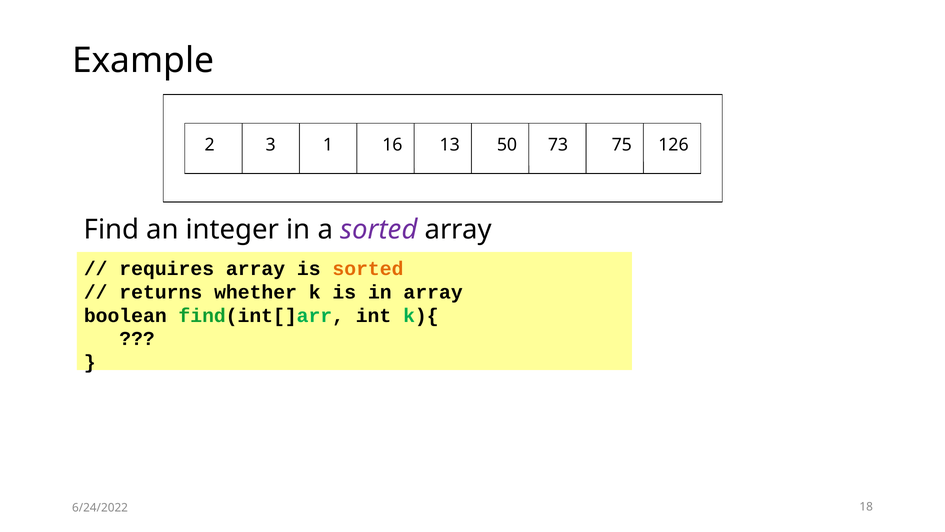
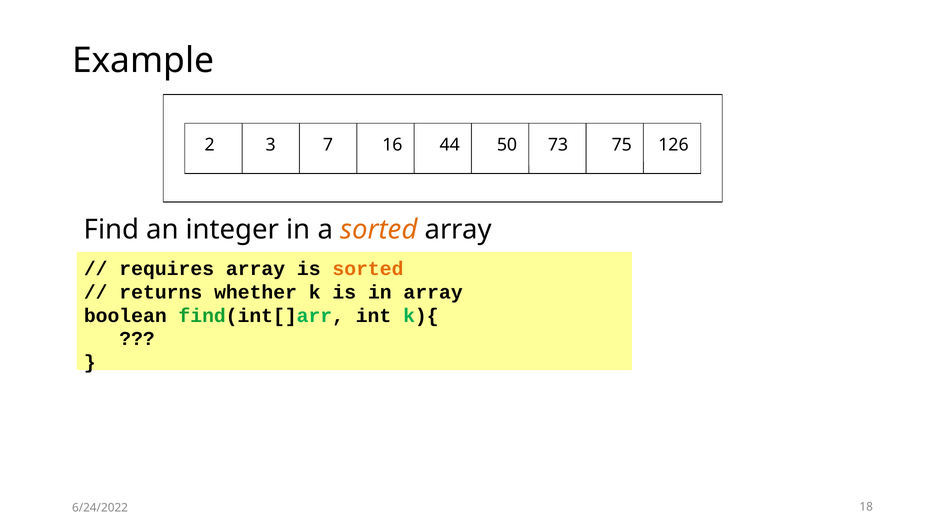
1: 1 -> 7
13: 13 -> 44
sorted at (379, 230) colour: purple -> orange
